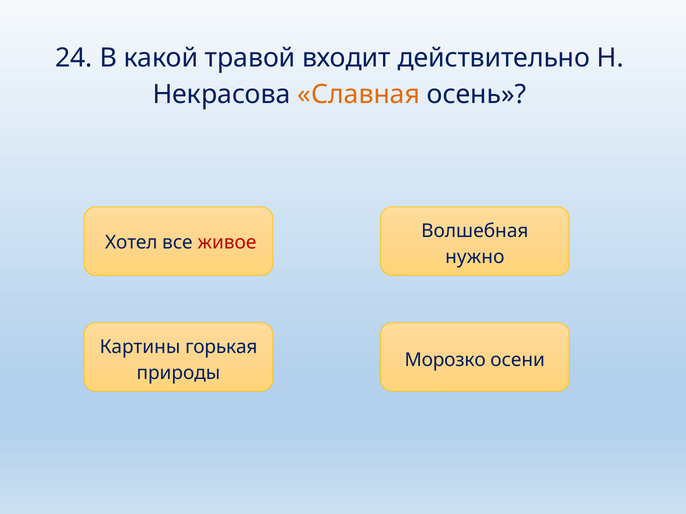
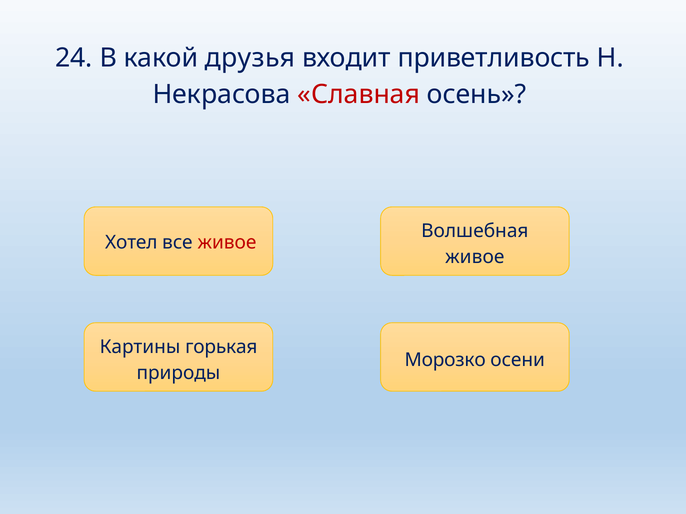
травой: травой -> друзья
действительно: действительно -> приветливость
Славная colour: orange -> red
нужно at (475, 257): нужно -> живое
